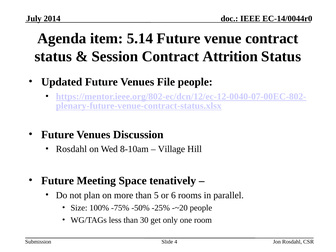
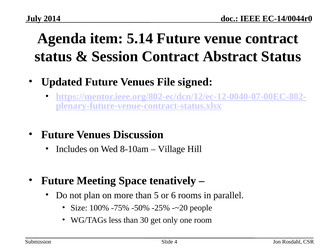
Attrition: Attrition -> Abstract
File people: people -> signed
Rosdahl at (71, 149): Rosdahl -> Includes
